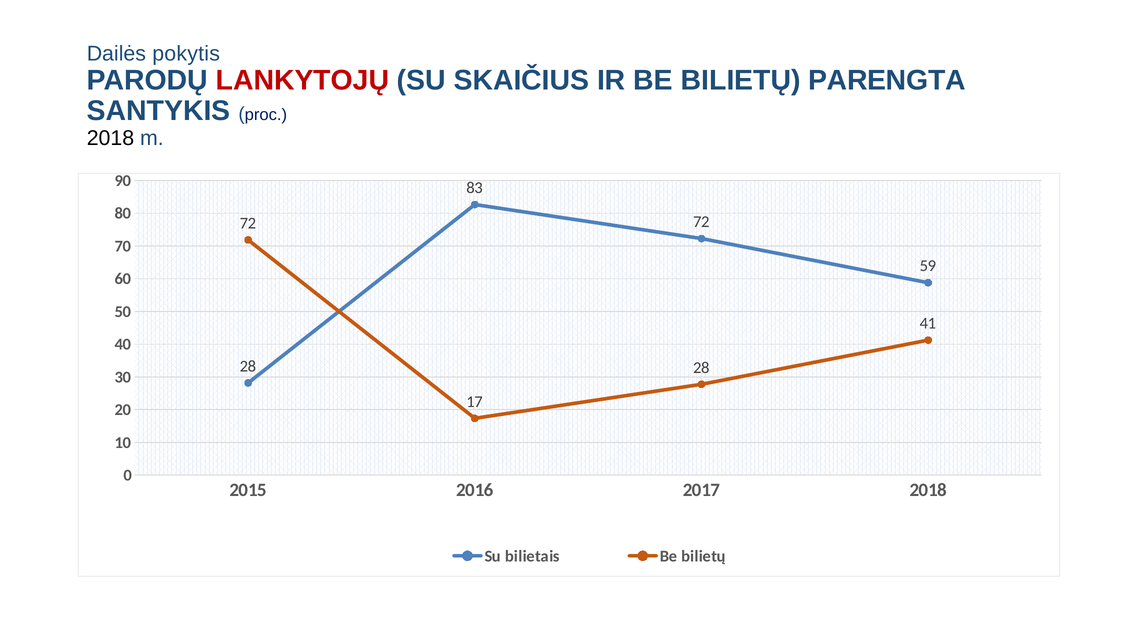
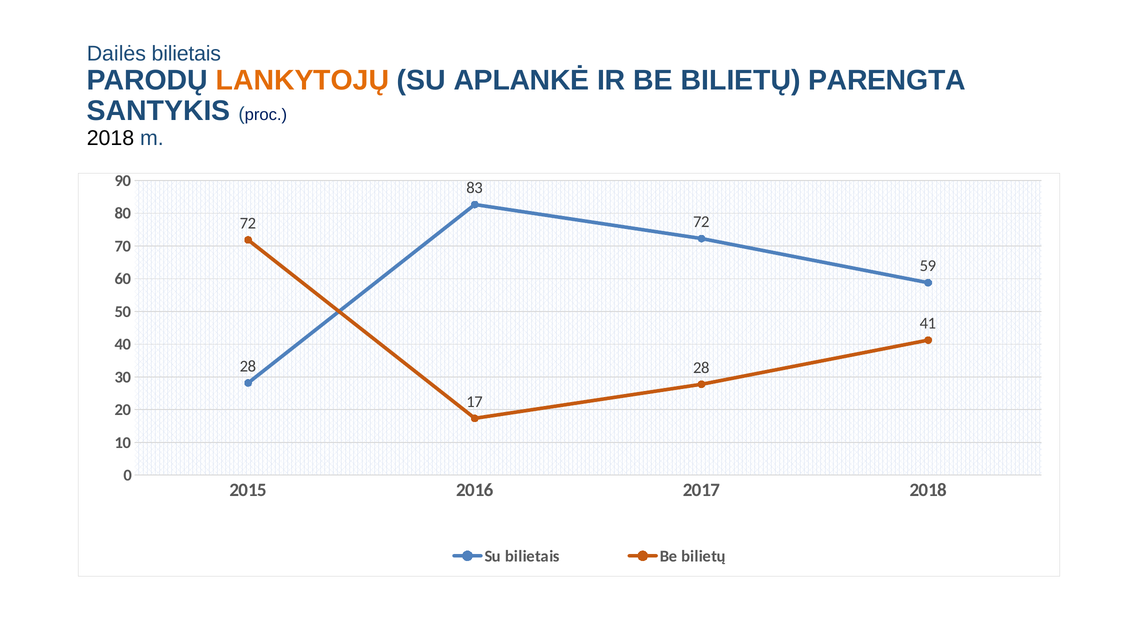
Dailės pokytis: pokytis -> bilietais
LANKYTOJŲ colour: red -> orange
SKAIČIUS: SKAIČIUS -> APLANKĖ
